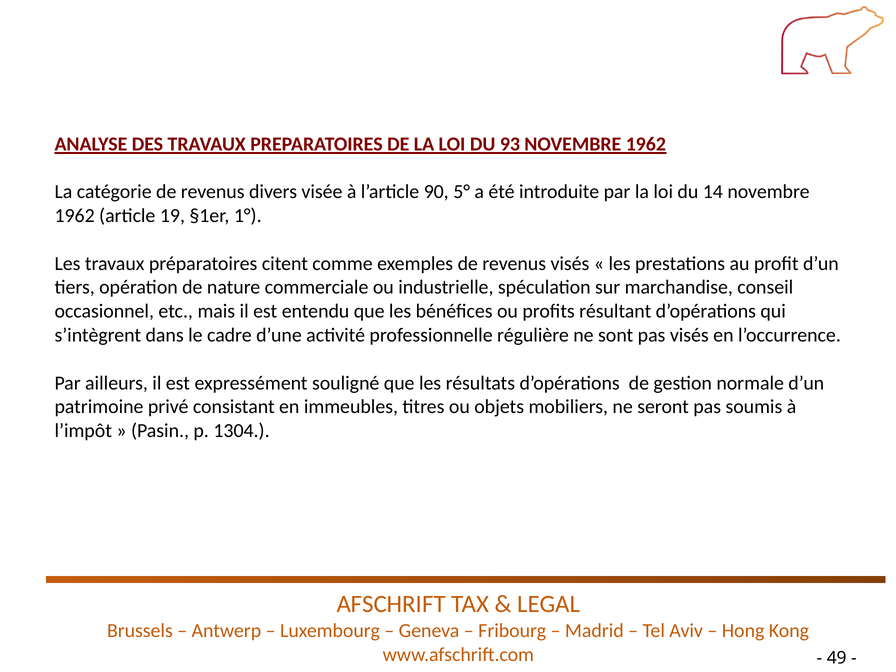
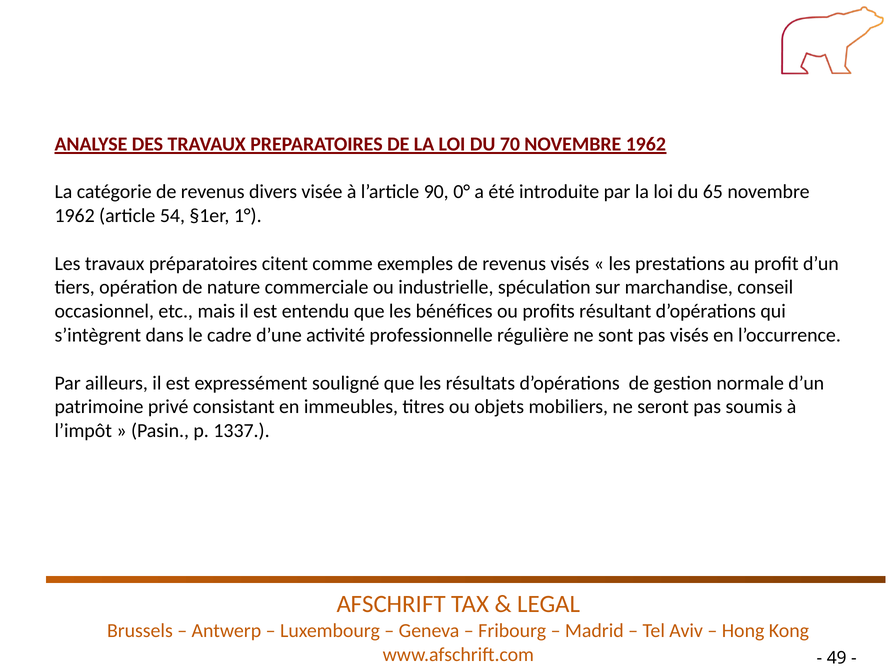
93: 93 -> 70
5°: 5° -> 0°
14: 14 -> 65
19: 19 -> 54
1304: 1304 -> 1337
